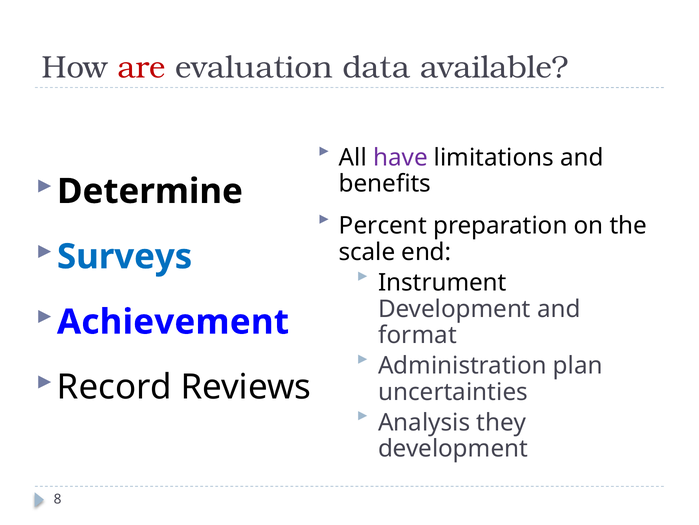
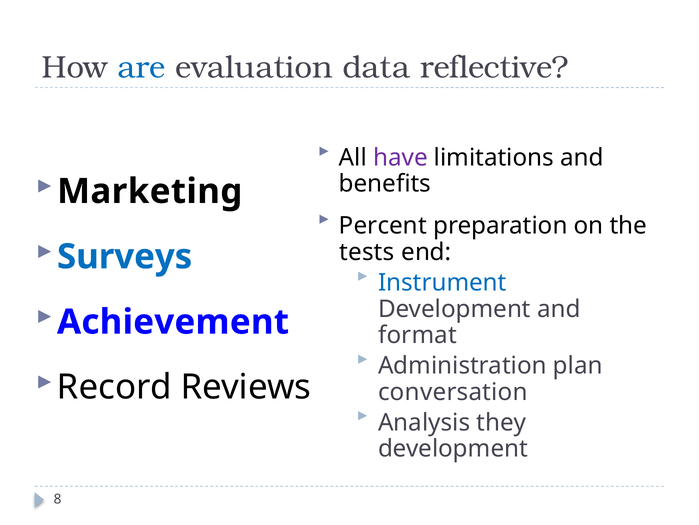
are colour: red -> blue
available: available -> reflective
Determine: Determine -> Marketing
scale: scale -> tests
Instrument colour: black -> blue
uncertainties: uncertainties -> conversation
